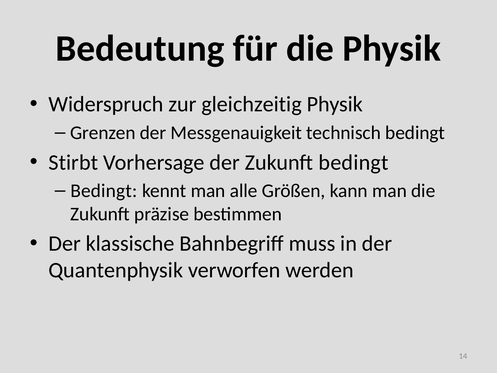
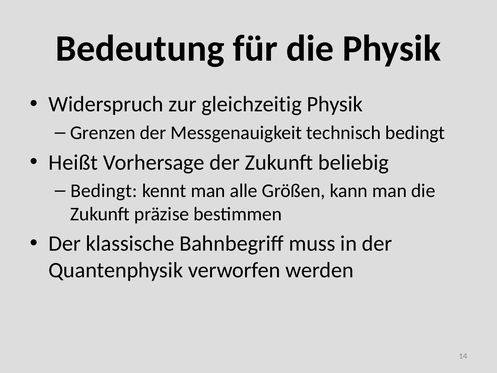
Stirbt: Stirbt -> Heißt
Zukunft bedingt: bedingt -> beliebig
